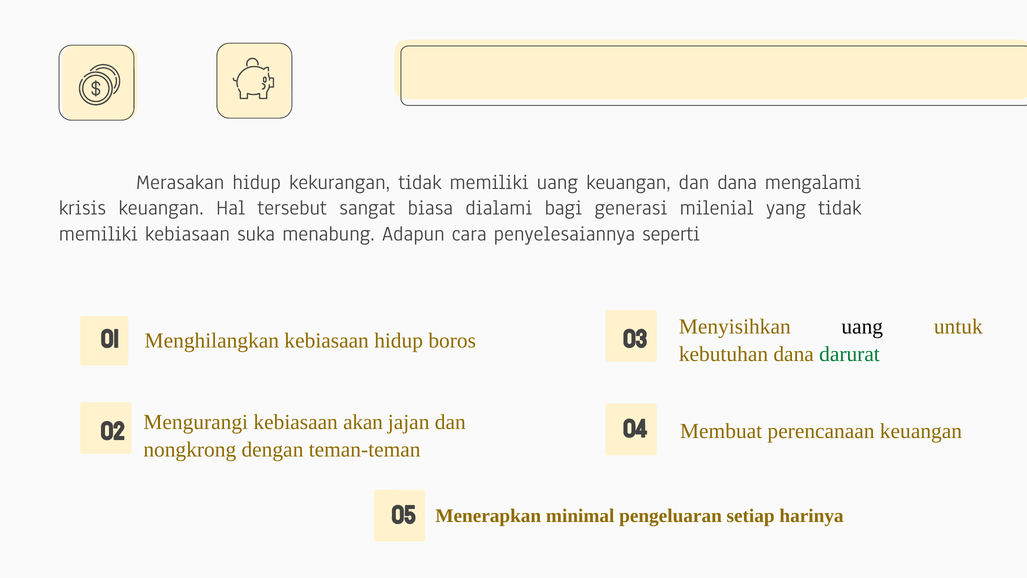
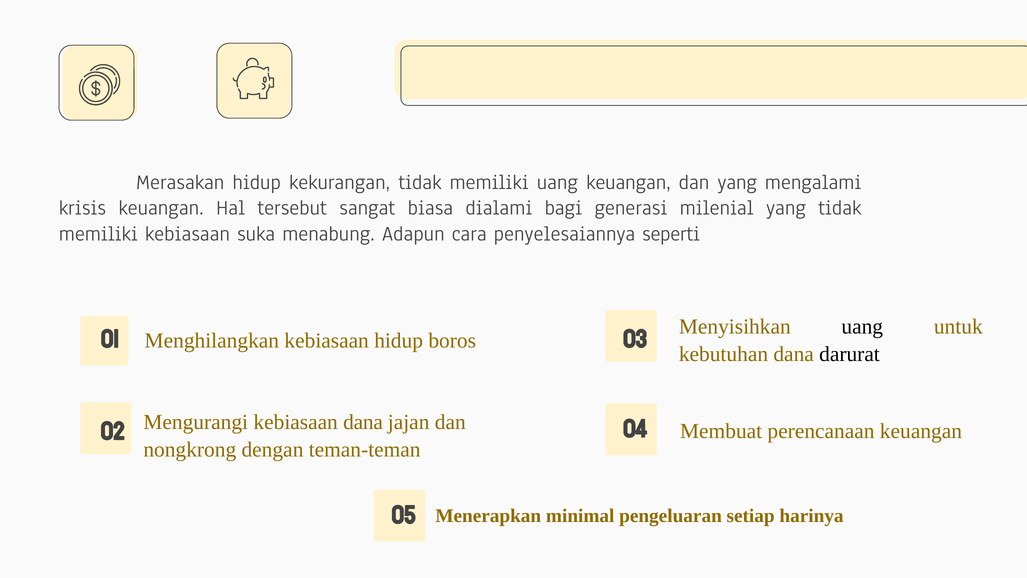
dan dana: dana -> yang
darurat colour: green -> black
kebiasaan akan: akan -> dana
